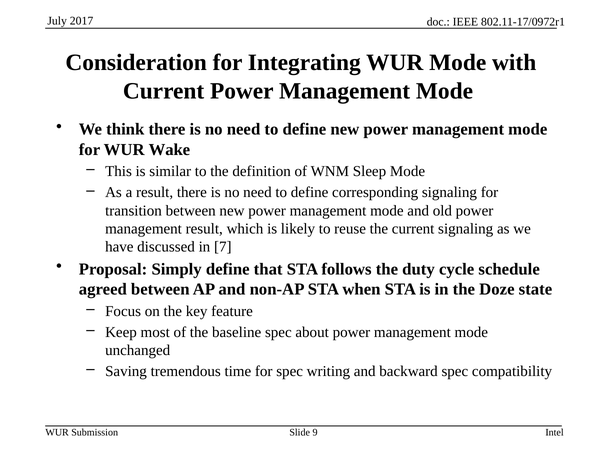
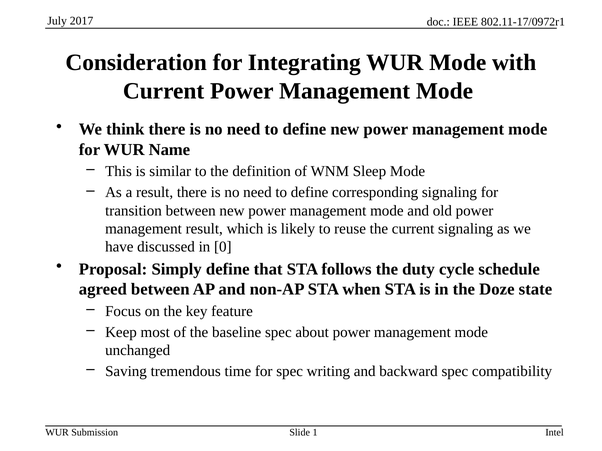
Wake: Wake -> Name
7: 7 -> 0
9: 9 -> 1
